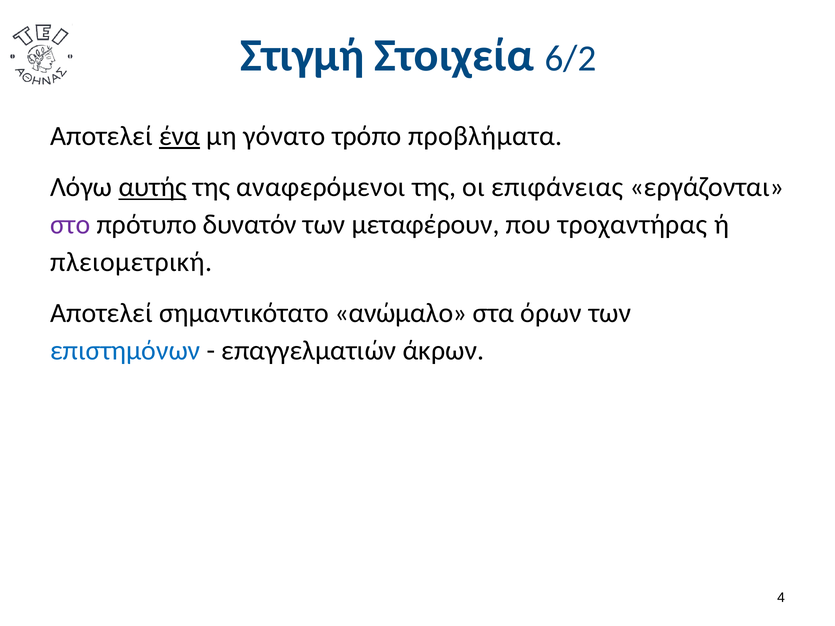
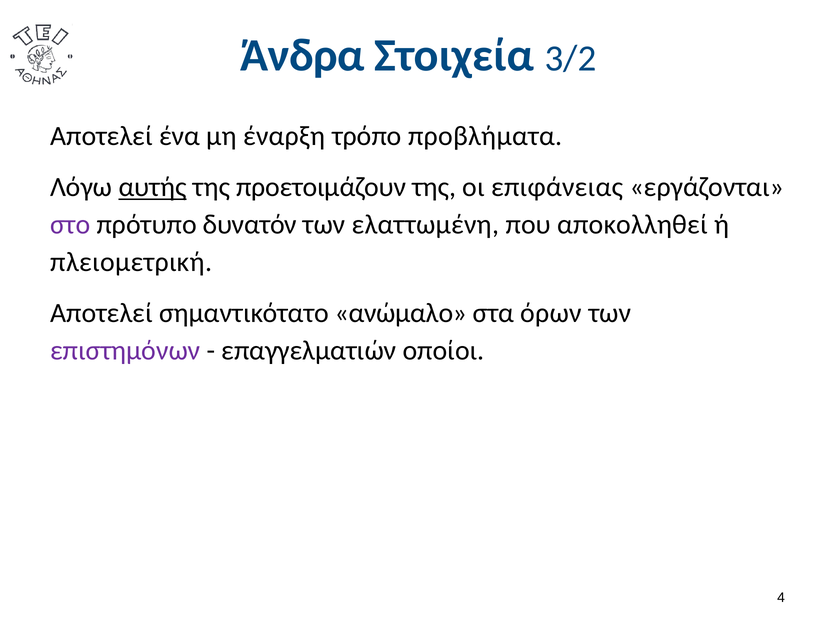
Στιγμή: Στιγμή -> Άνδρα
6/2: 6/2 -> 3/2
ένα underline: present -> none
γόνατο: γόνατο -> έναρξη
αναφερόμενοι: αναφερόμενοι -> προετοιμάζουν
μεταφέρουν: μεταφέρουν -> ελαττωμένη
τροχαντήρας: τροχαντήρας -> αποκολληθεί
επιστημόνων colour: blue -> purple
άκρων: άκρων -> οποίοι
